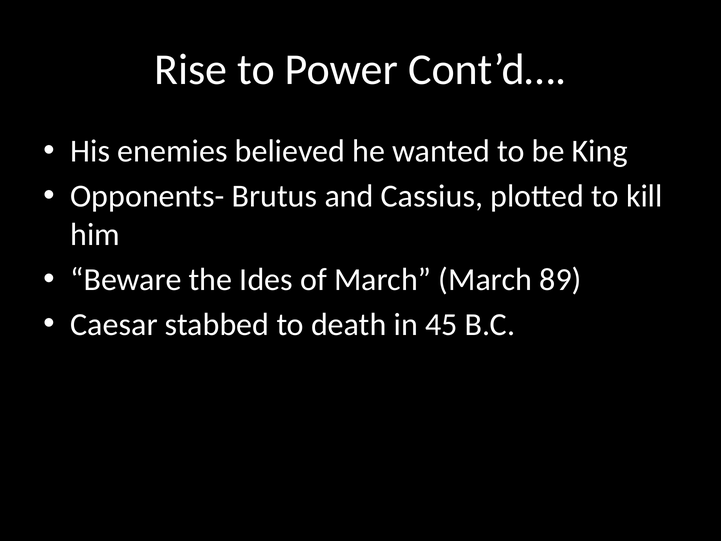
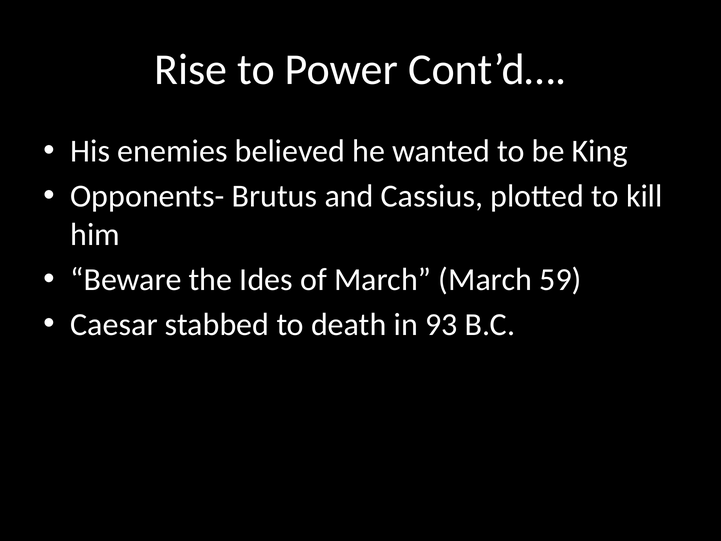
89: 89 -> 59
45: 45 -> 93
